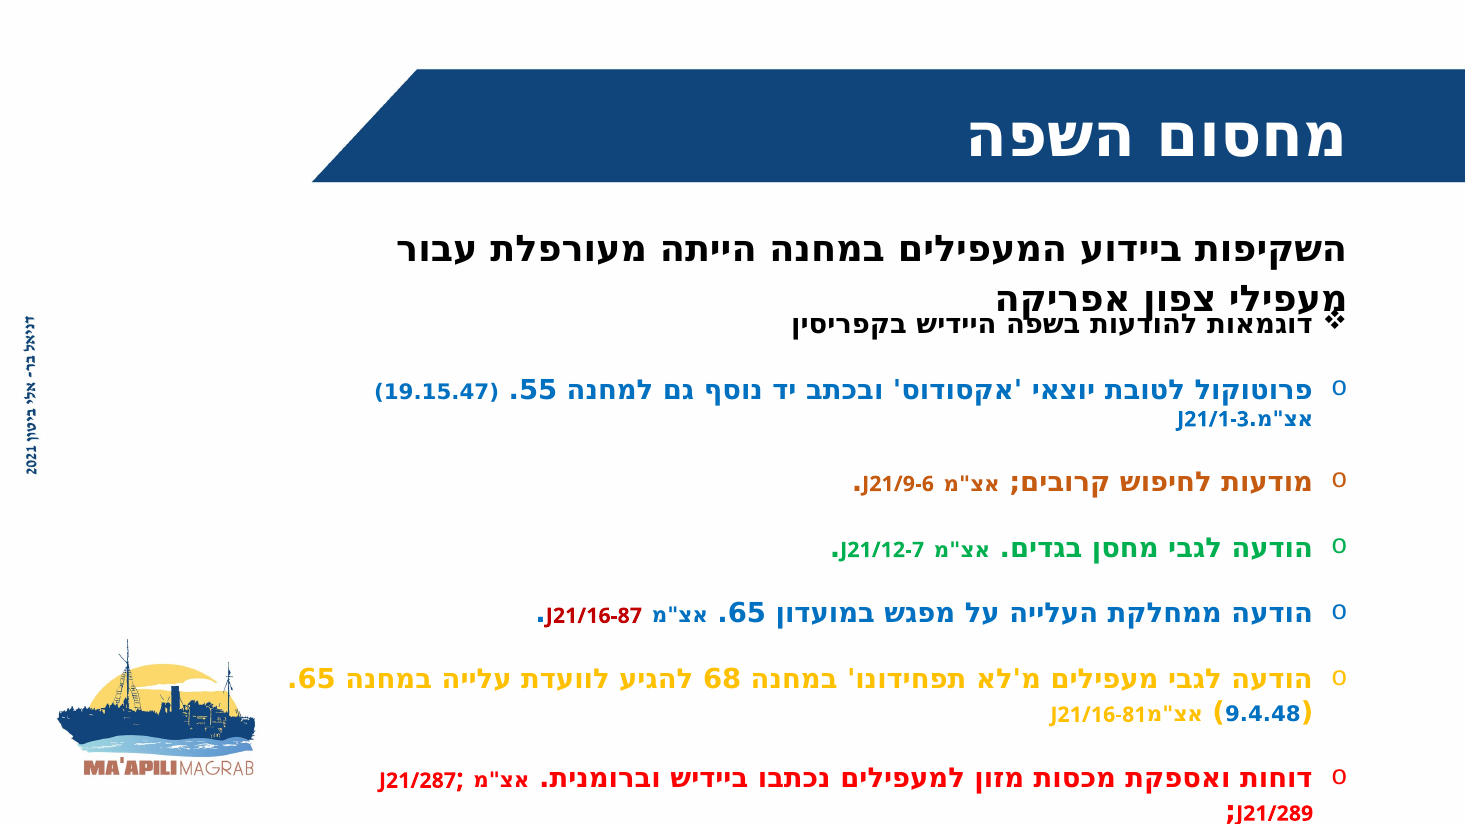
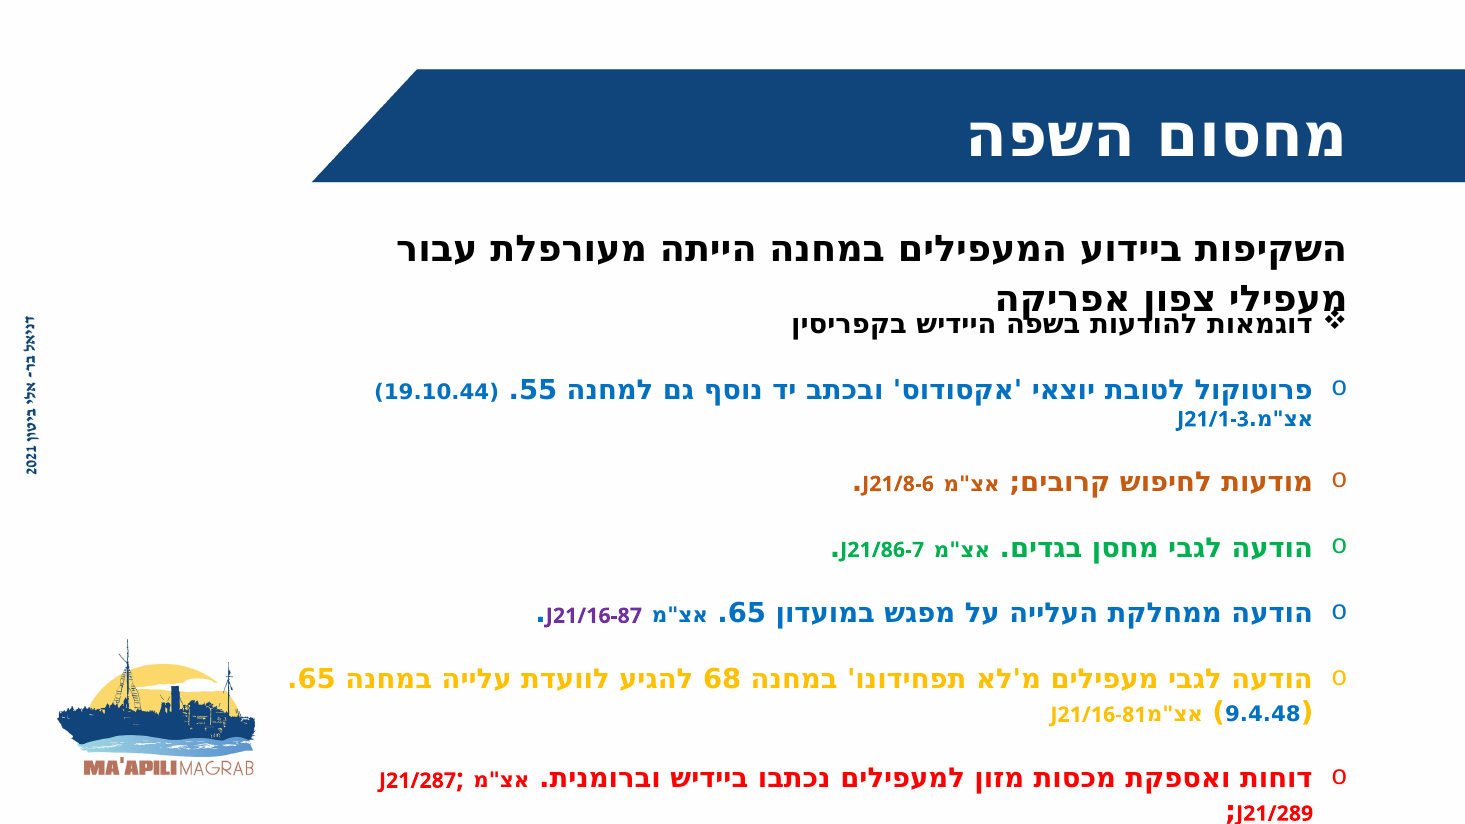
19.15.47: 19.15.47 -> 19.10.44
J21/9-6: J21/9-6 -> J21/8-6
J21/12-7: J21/12-7 -> J21/86-7
J21/16-87 colour: red -> purple
